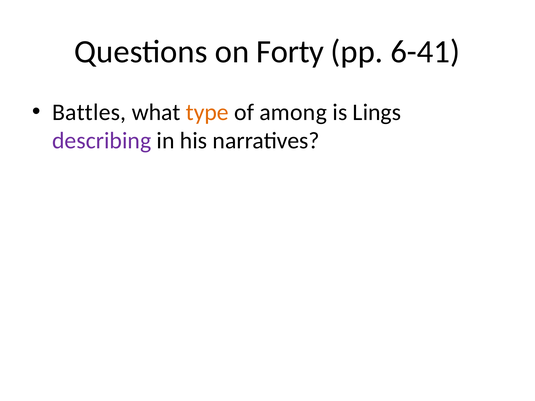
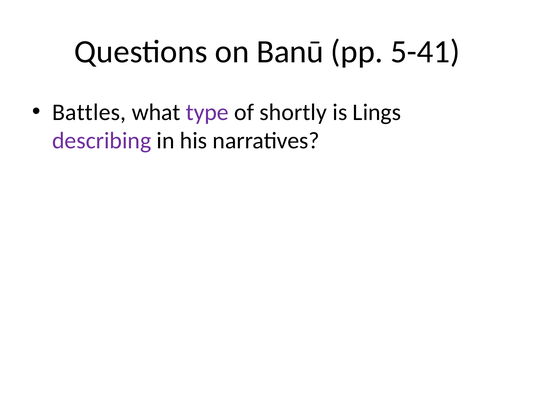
Forty: Forty -> Banū
6-41: 6-41 -> 5-41
type colour: orange -> purple
among: among -> shortly
